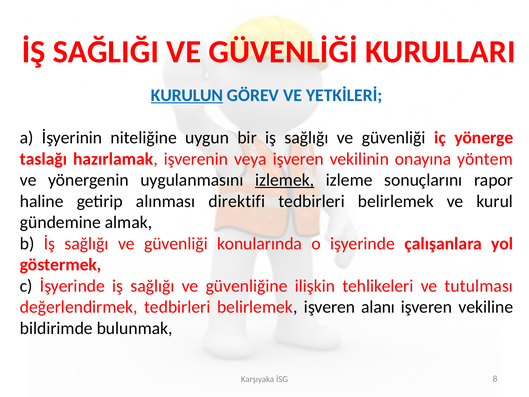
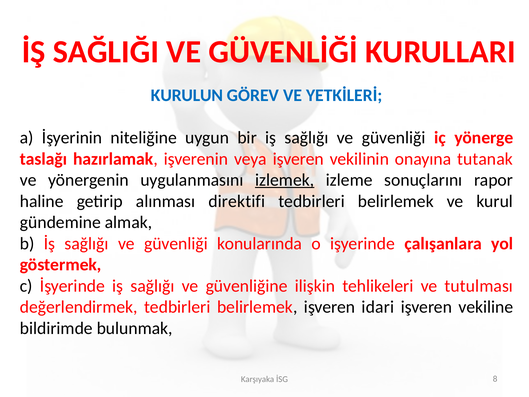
KURULUN underline: present -> none
yöntem: yöntem -> tutanak
alanı: alanı -> idari
